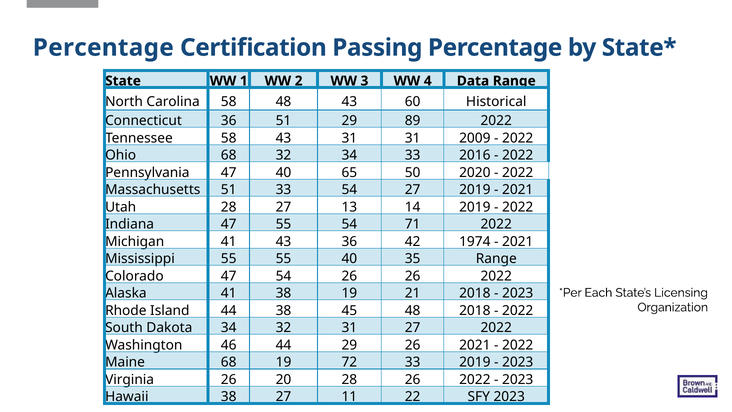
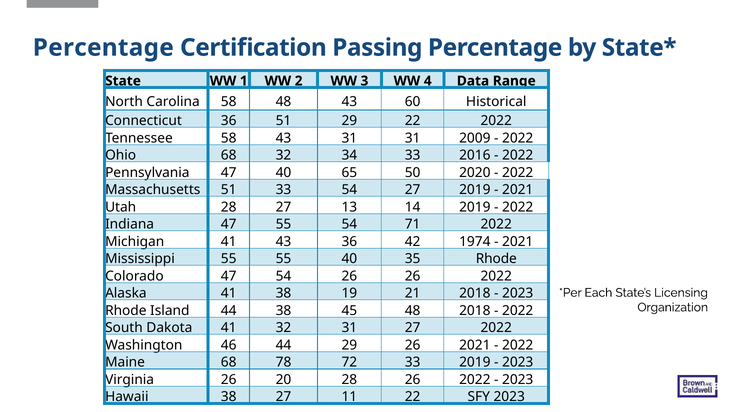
29 89: 89 -> 22
35 Range: Range -> Rhode
Dakota 34: 34 -> 41
68 19: 19 -> 78
